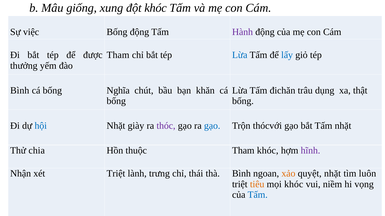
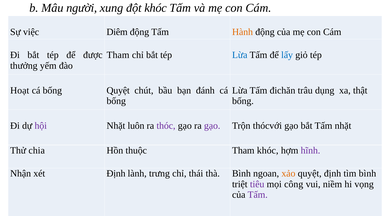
giống: giống -> người
việc Bống: Bống -> Diêm
Hành colour: purple -> orange
Bình at (20, 91): Bình -> Hoạt
bống Nghĩa: Nghĩa -> Quyệt
khăn: khăn -> đánh
hội colour: blue -> purple
giày: giày -> luôn
gạo at (212, 126) colour: blue -> purple
xét Triệt: Triệt -> Định
quyệt nhặt: nhặt -> định
tìm luôn: luôn -> bình
tiêu colour: orange -> purple
mọi khóc: khóc -> công
Tấm at (258, 195) colour: blue -> purple
